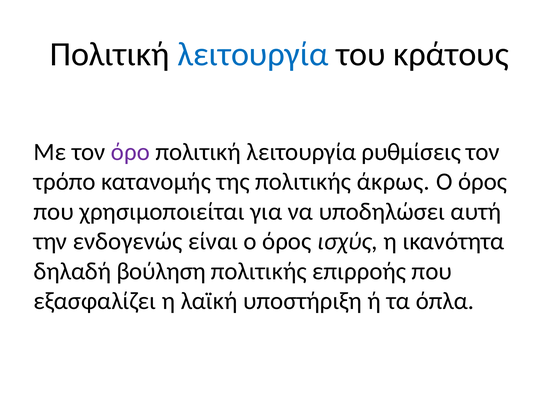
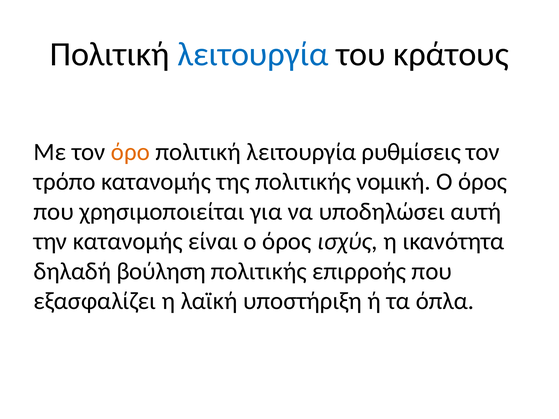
όρο colour: purple -> orange
άκρως: άκρως -> νομική
την ενδογενώς: ενδογενώς -> κατανομής
